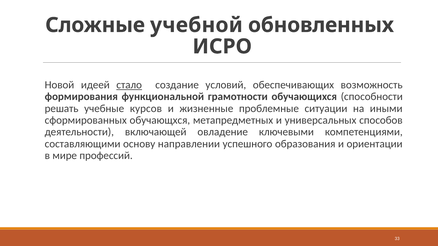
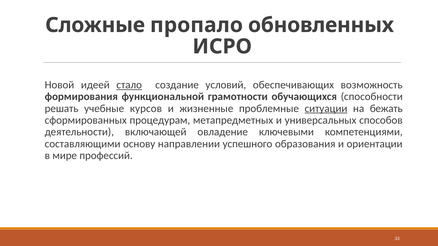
учебной: учебной -> пропало
ситуации underline: none -> present
иными: иными -> бежать
обучающхся: обучающхся -> процедурам
